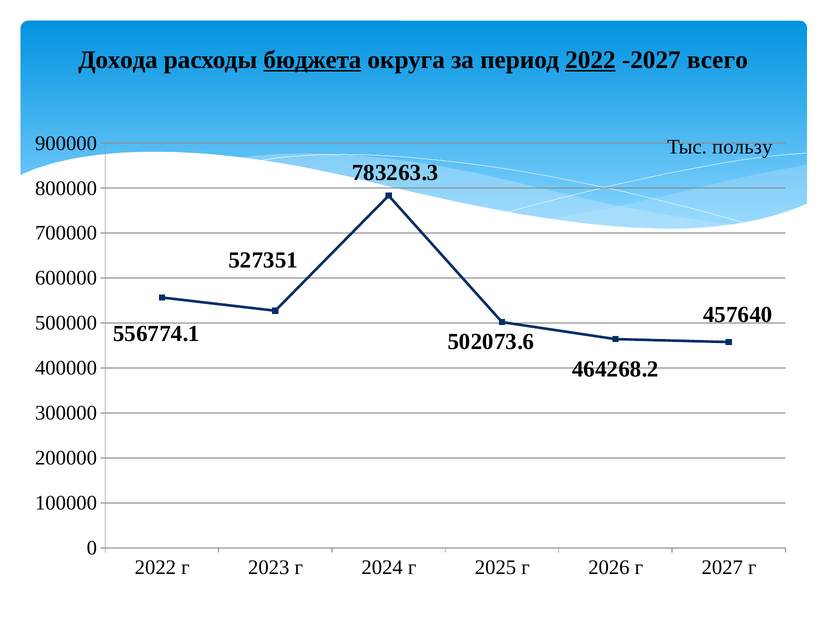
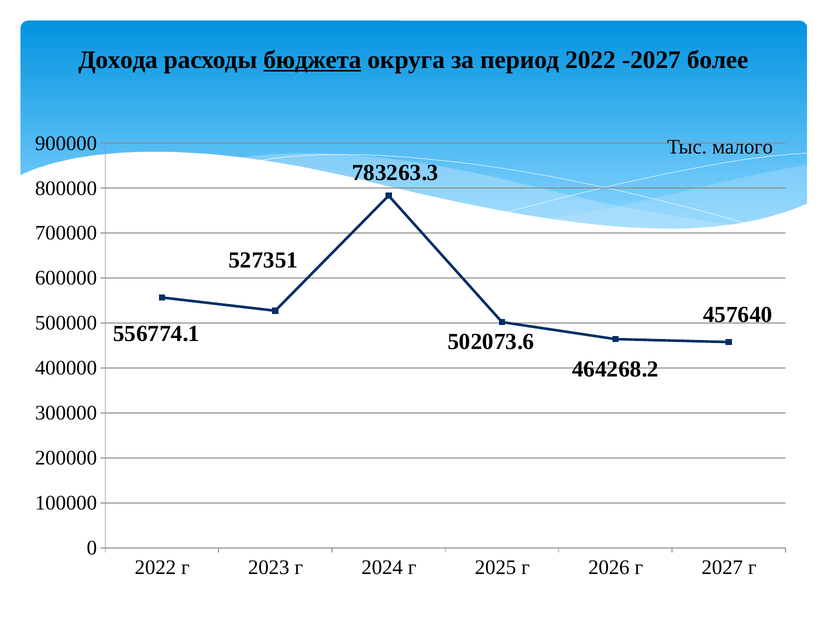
2022 at (590, 60) underline: present -> none
всего: всего -> более
пользу: пользу -> малого
